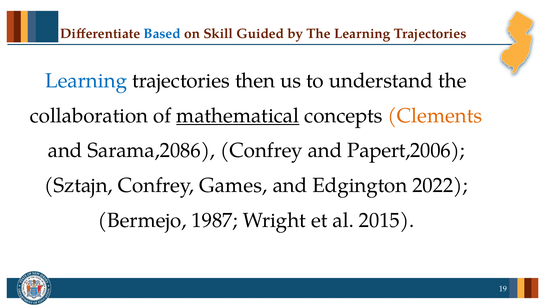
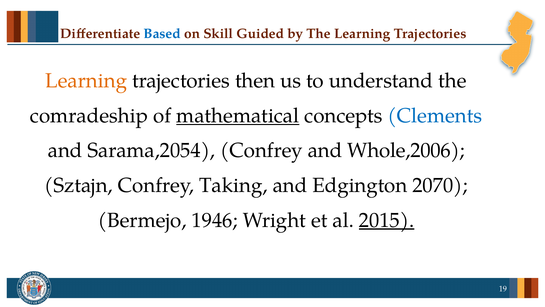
Learning at (86, 81) colour: blue -> orange
collaboration: collaboration -> comradeship
Clements colour: orange -> blue
Sarama,2086: Sarama,2086 -> Sarama,2054
Papert,2006: Papert,2006 -> Whole,2006
Games: Games -> Taking
2022: 2022 -> 2070
1987: 1987 -> 1946
2015 underline: none -> present
